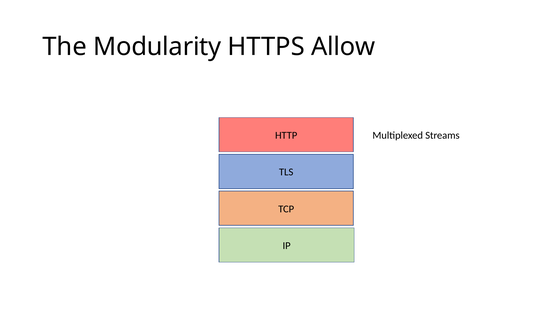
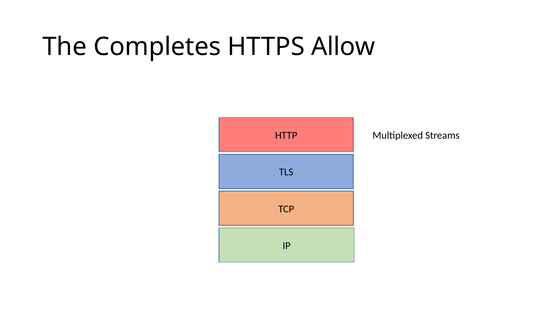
Modularity: Modularity -> Completes
